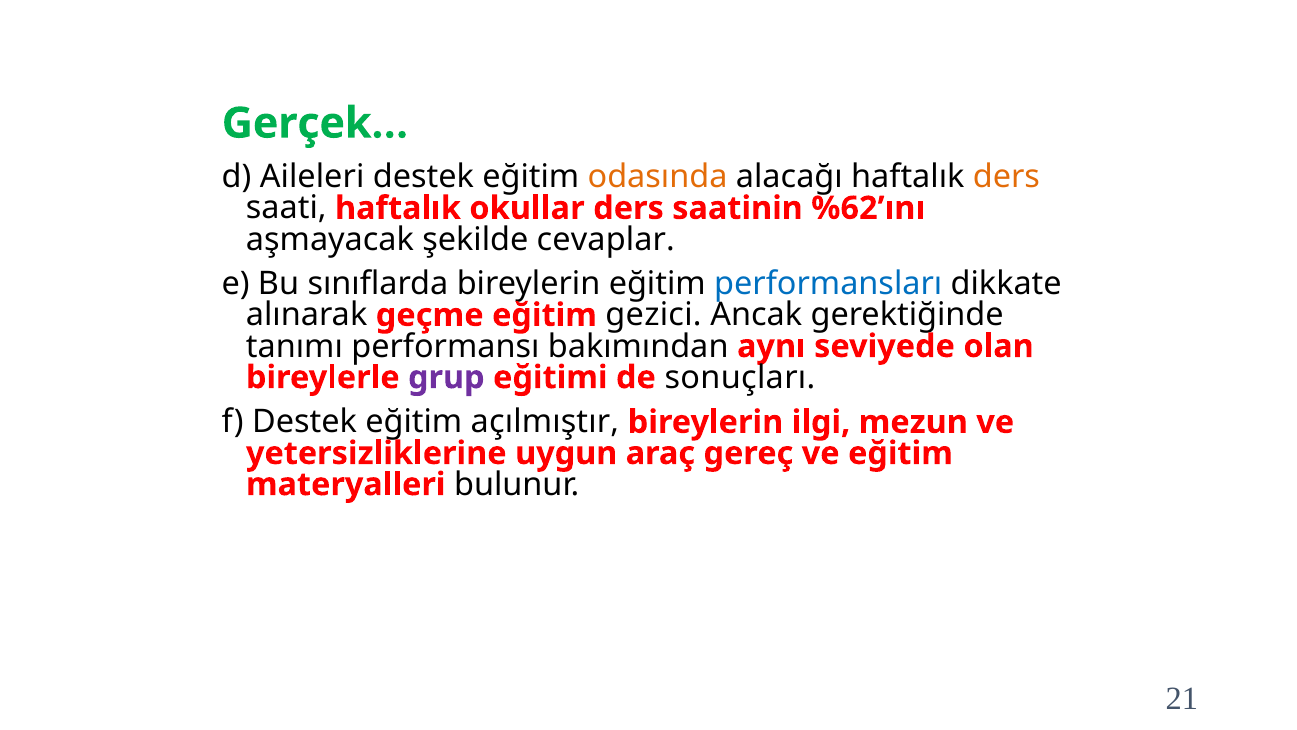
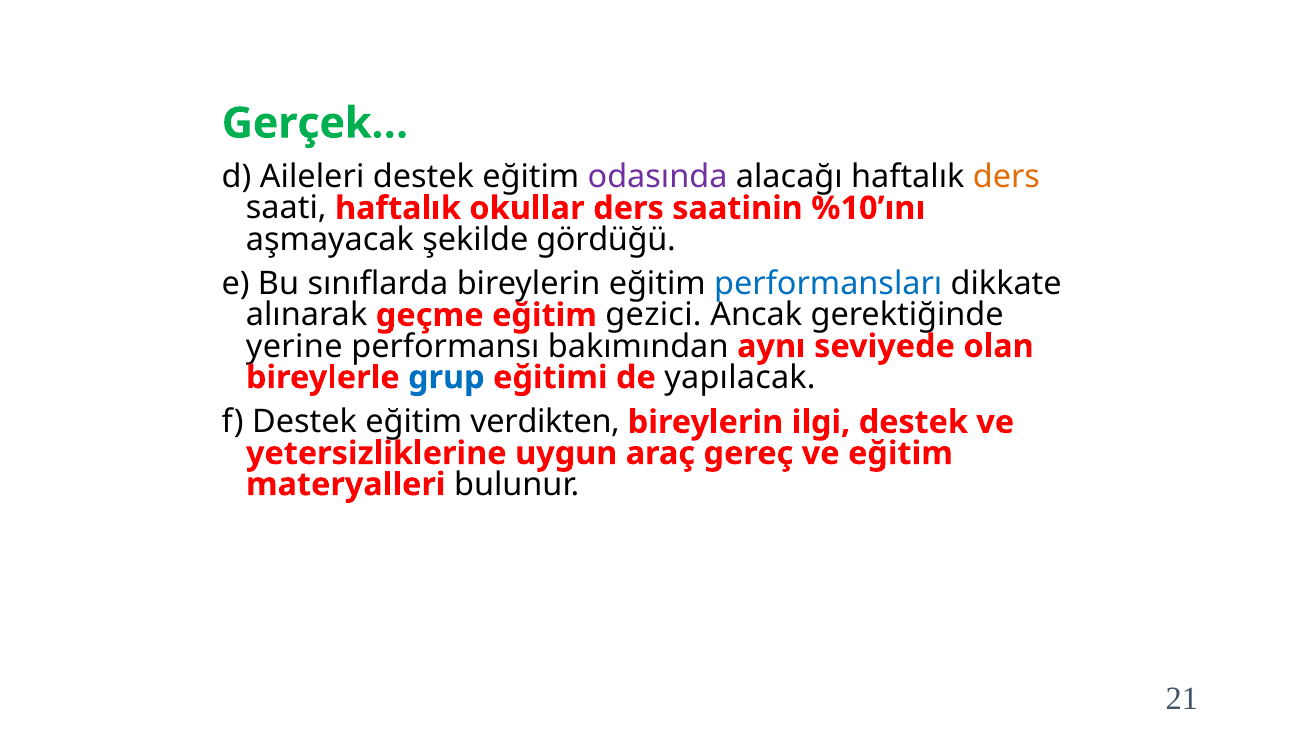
odasında colour: orange -> purple
%62’ını: %62’ını -> %10’ını
cevaplar: cevaplar -> gördüğü
tanımı: tanımı -> yerine
grup colour: purple -> blue
sonuçları: sonuçları -> yapılacak
açılmıştır: açılmıştır -> verdikten
ilgi mezun: mezun -> destek
